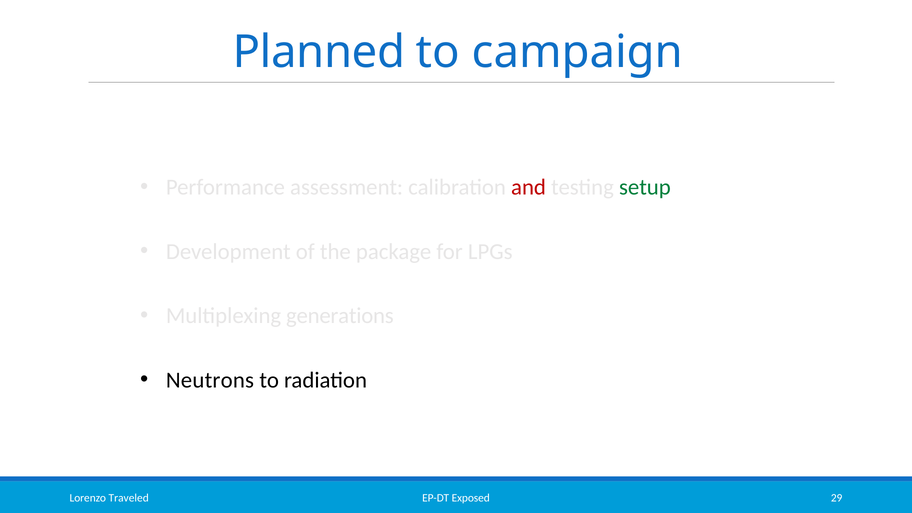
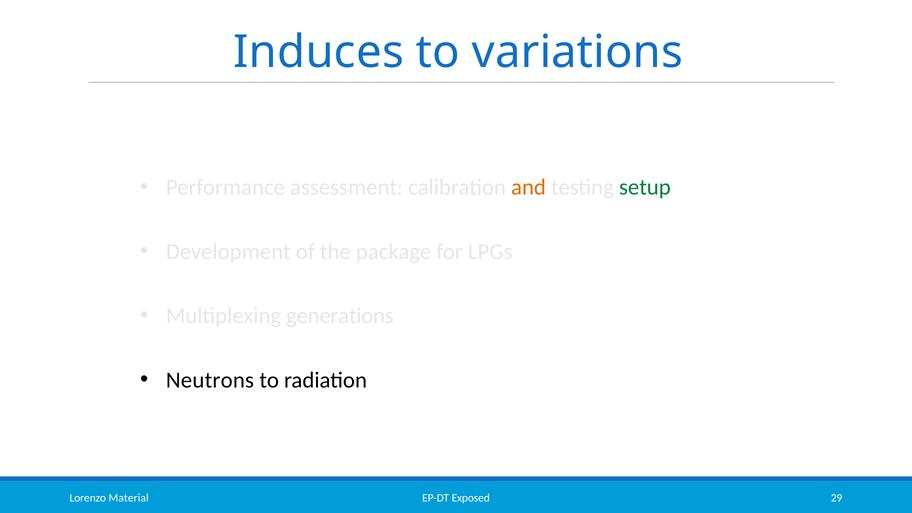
Planned: Planned -> Induces
campaign: campaign -> variations
and colour: red -> orange
Traveled: Traveled -> Material
